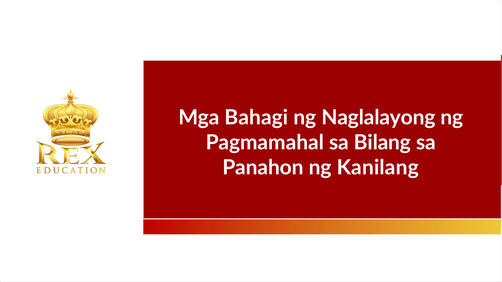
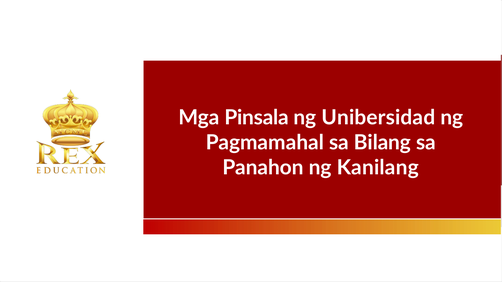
Bahagi: Bahagi -> Pinsala
Naglalayong: Naglalayong -> Unibersidad
